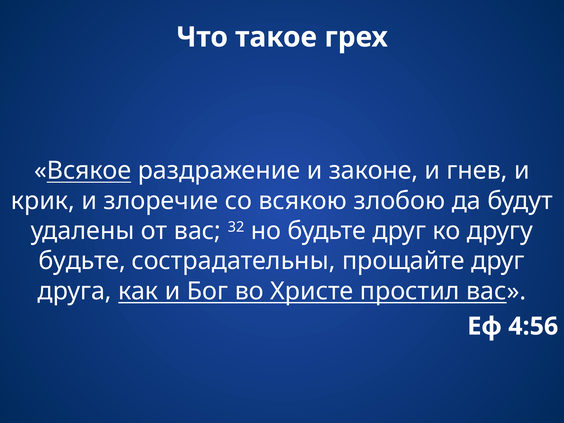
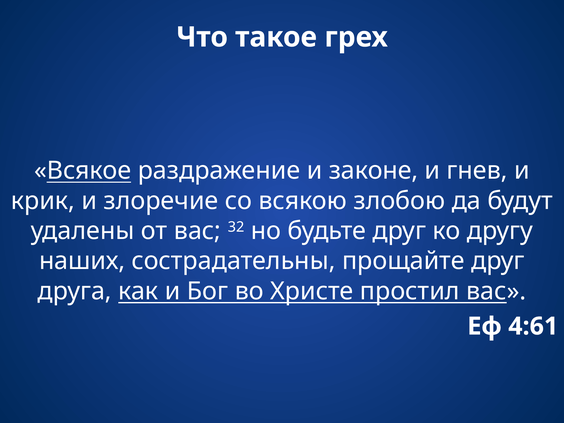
будьте at (82, 261): будьте -> наших
4:56: 4:56 -> 4:61
